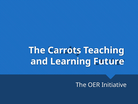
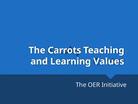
Future: Future -> Values
